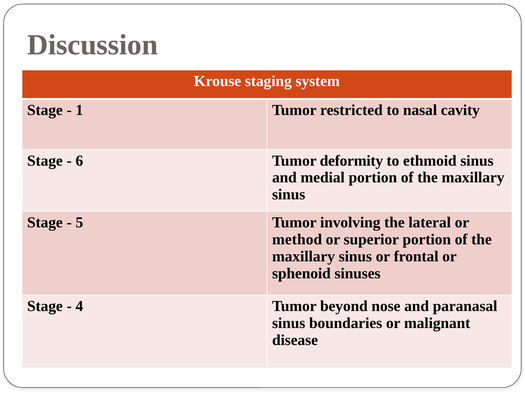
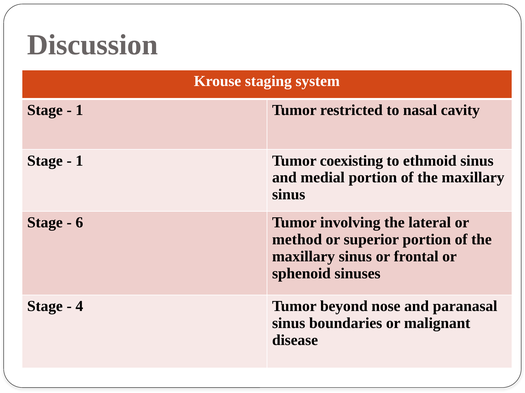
6 at (79, 161): 6 -> 1
deformity: deformity -> coexisting
5: 5 -> 6
